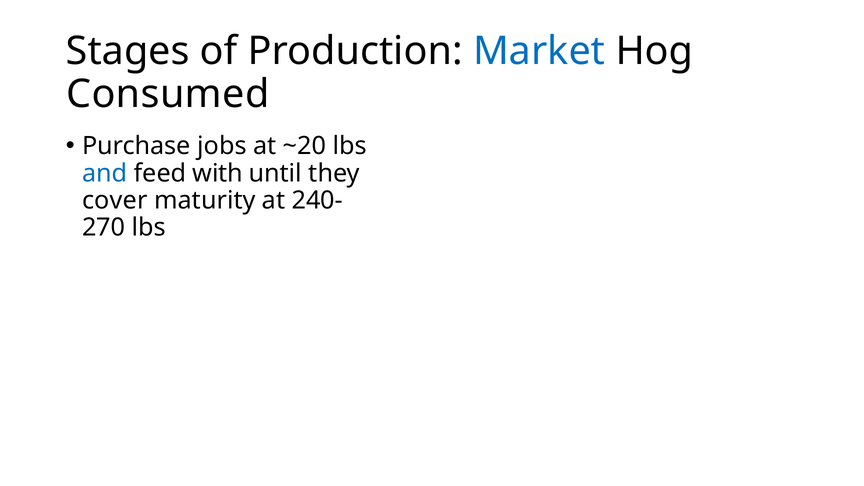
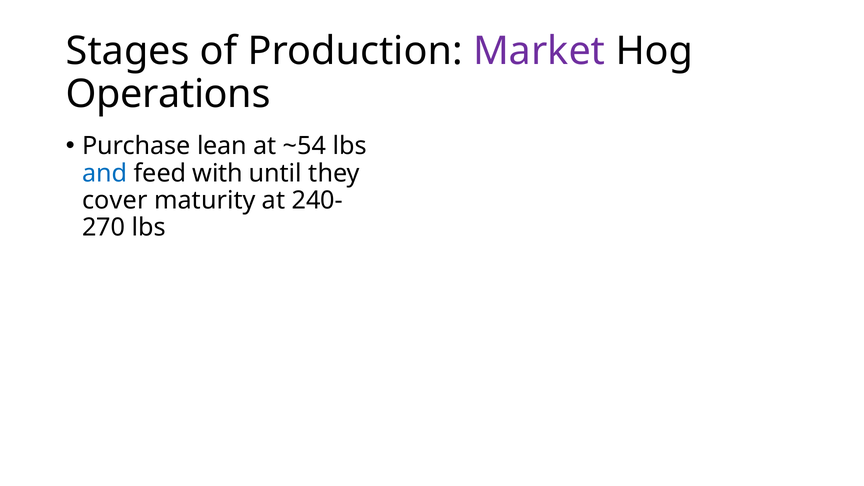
Market colour: blue -> purple
Consumed: Consumed -> Operations
jobs: jobs -> lean
~20: ~20 -> ~54
